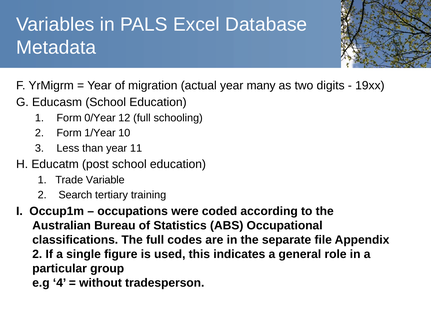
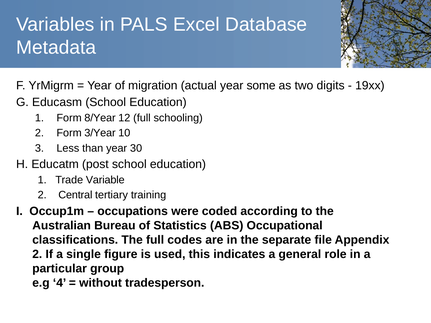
many: many -> some
0/Year: 0/Year -> 8/Year
1/Year: 1/Year -> 3/Year
11: 11 -> 30
Search: Search -> Central
